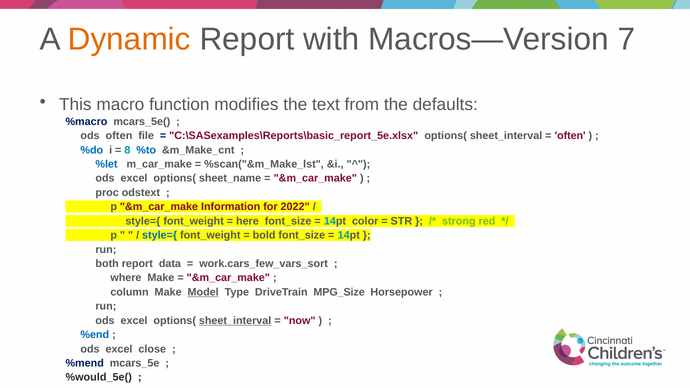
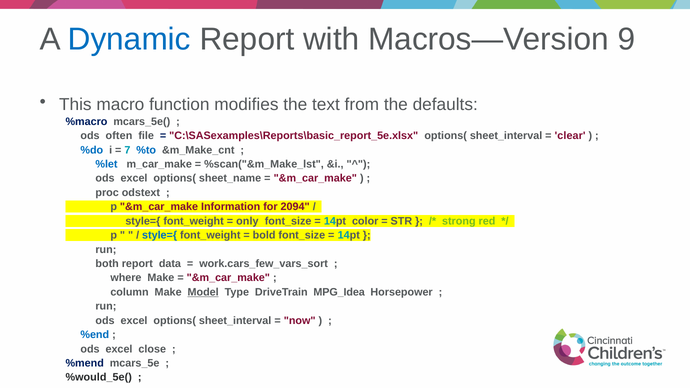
Dynamic colour: orange -> blue
7: 7 -> 9
often at (570, 136): often -> clear
8: 8 -> 7
2022: 2022 -> 2094
here: here -> only
MPG_Size: MPG_Size -> MPG_Idea
sheet_interval at (235, 321) underline: present -> none
